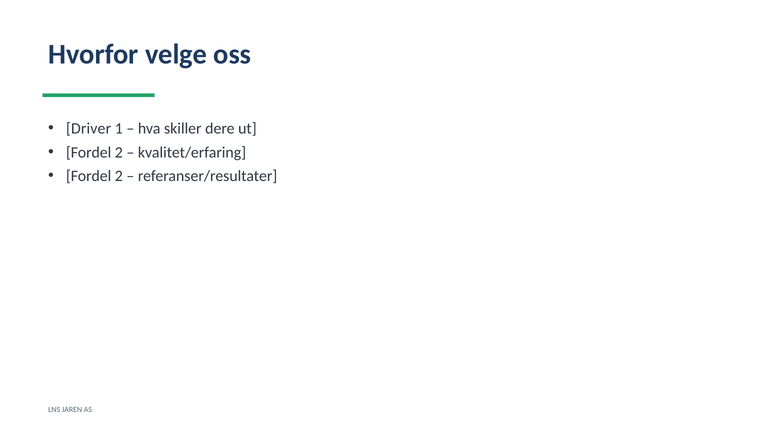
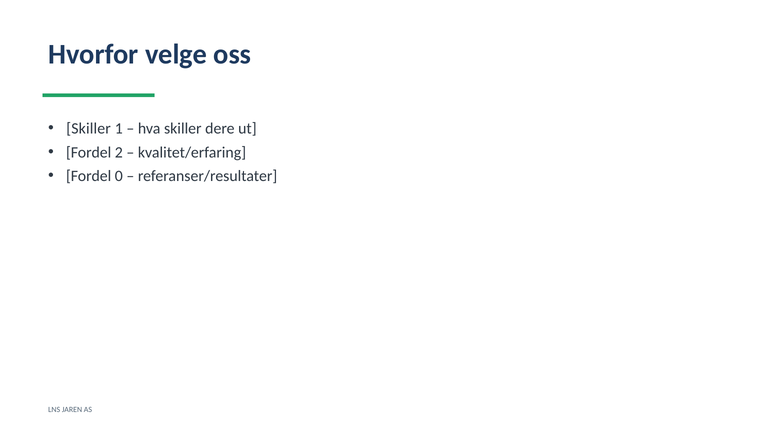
Driver at (89, 128): Driver -> Skiller
2 at (119, 176): 2 -> 0
